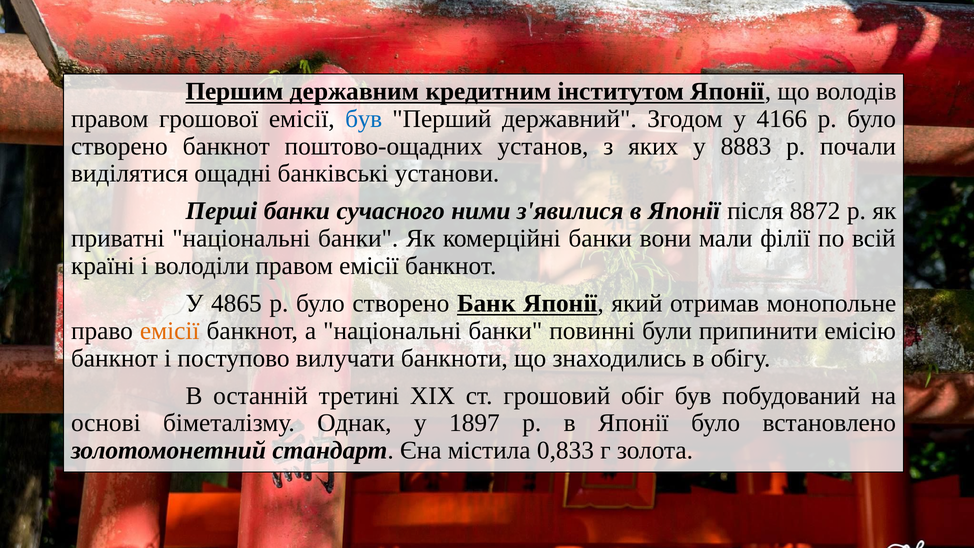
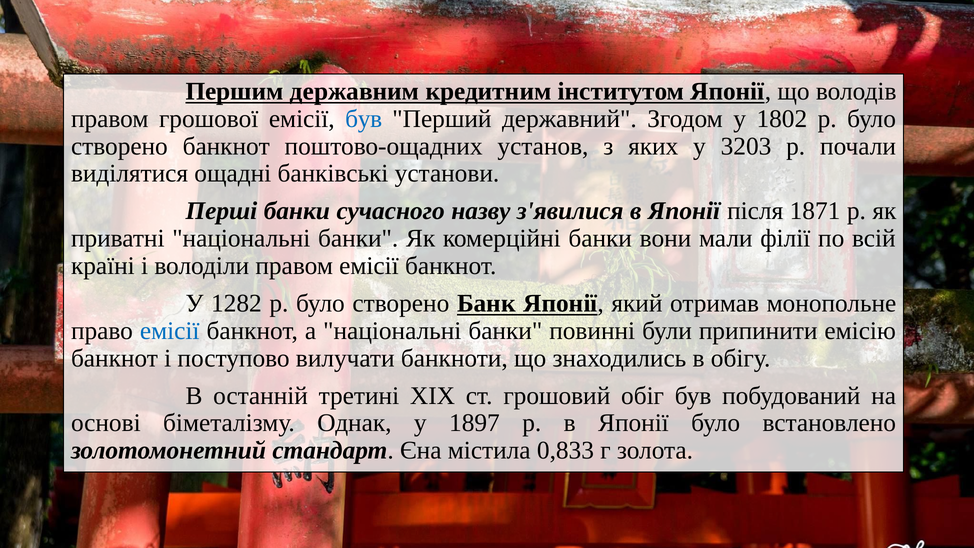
4166: 4166 -> 1802
8883: 8883 -> 3203
ними: ними -> назву
8872: 8872 -> 1871
4865: 4865 -> 1282
емісії at (170, 331) colour: orange -> blue
